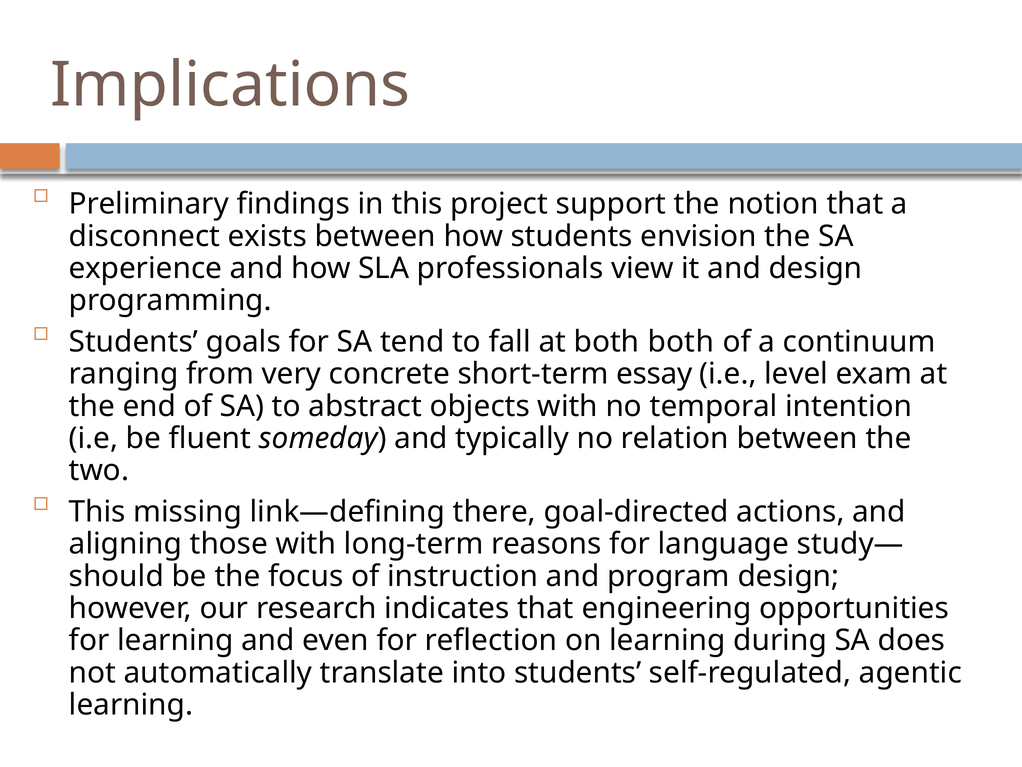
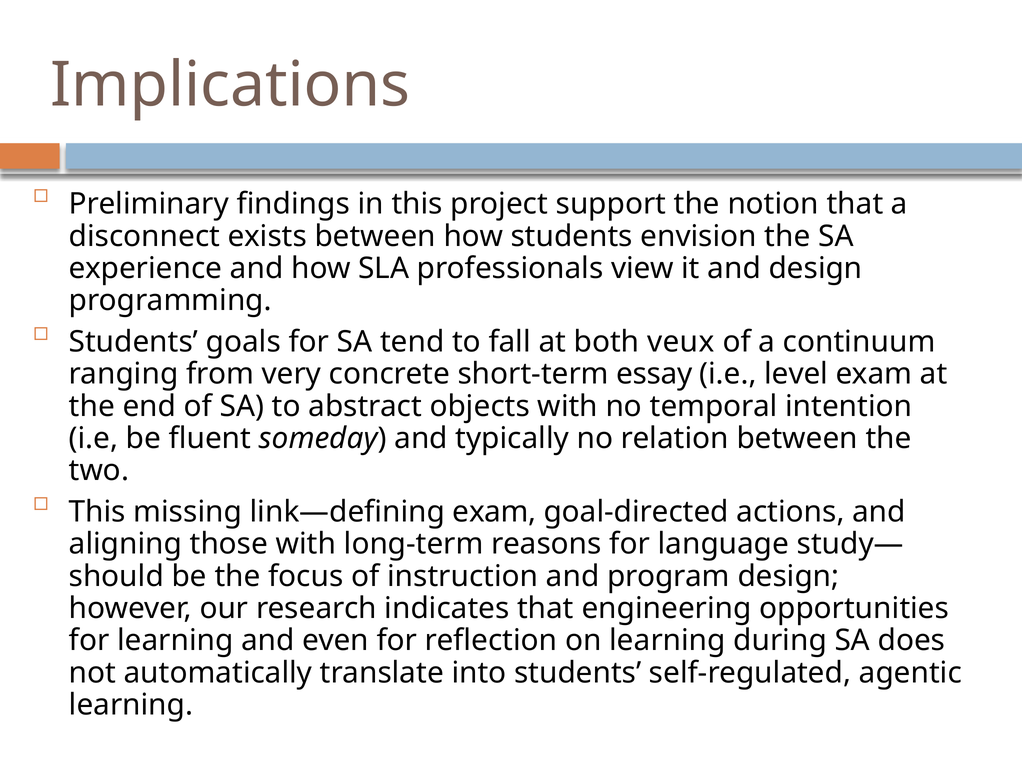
both both: both -> veux
link—defining there: there -> exam
